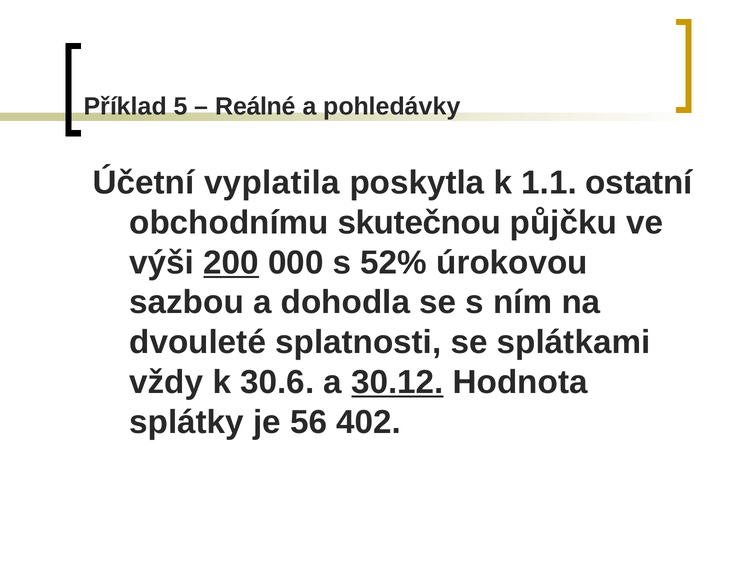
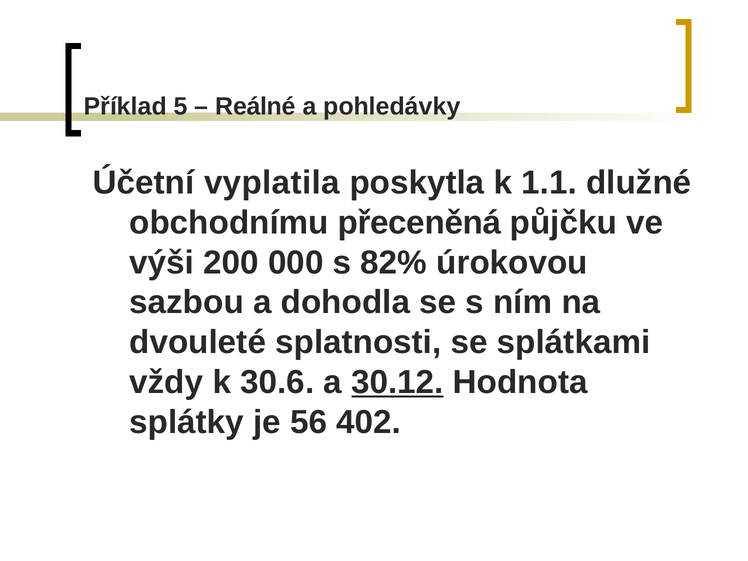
ostatní: ostatní -> dlužné
skutečnou: skutečnou -> přeceněná
200 underline: present -> none
52%: 52% -> 82%
